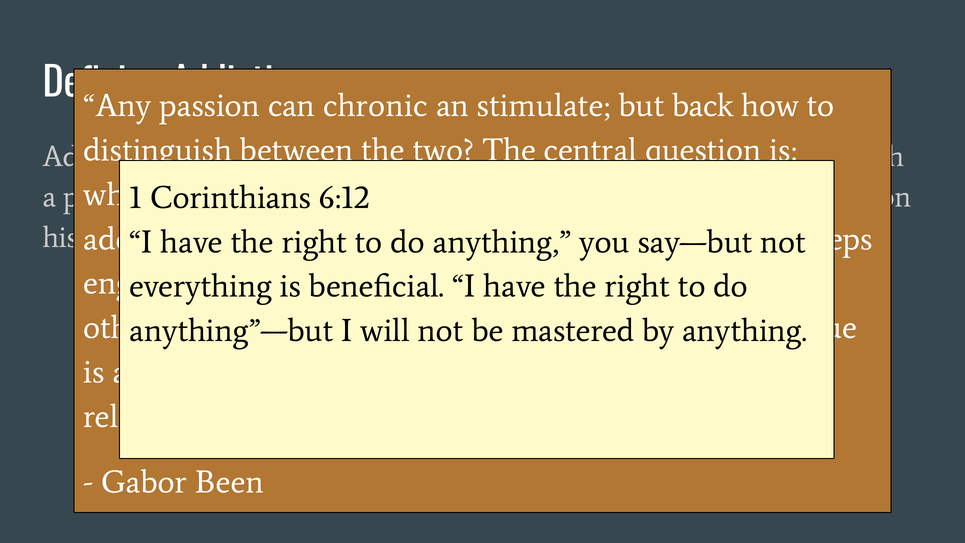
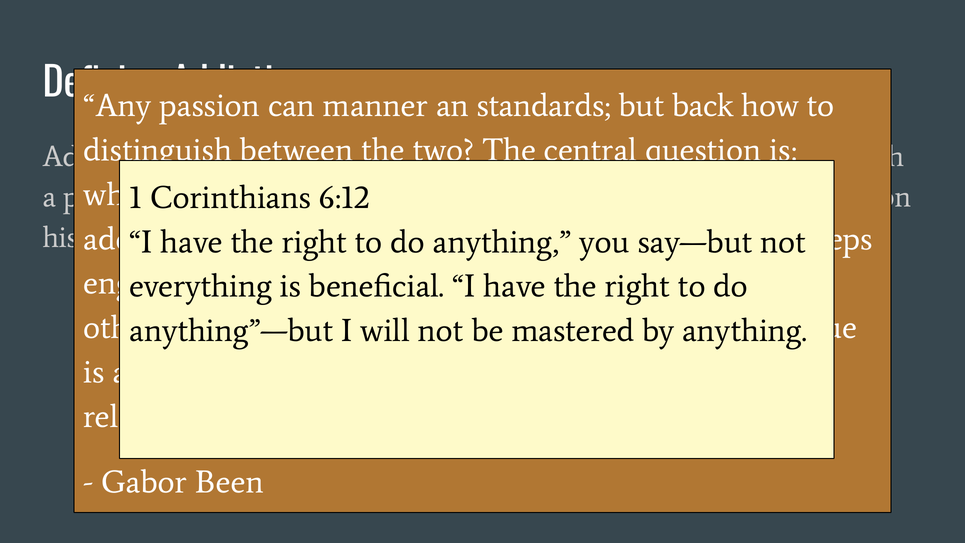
chronic: chronic -> manner
stimulate: stimulate -> standards
